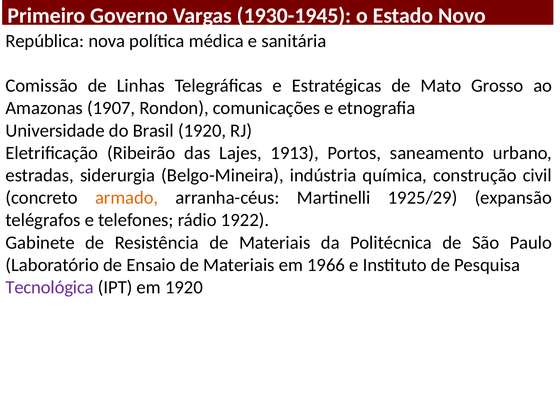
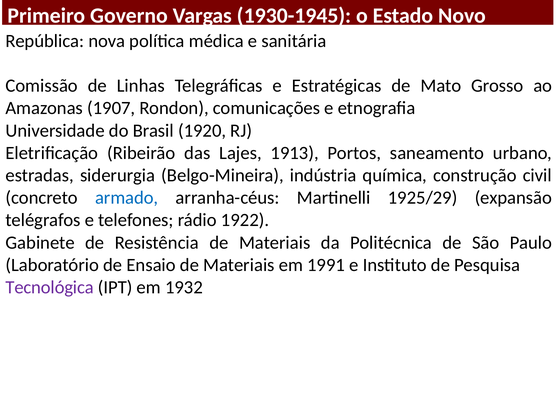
armado colour: orange -> blue
1966: 1966 -> 1991
em 1920: 1920 -> 1932
